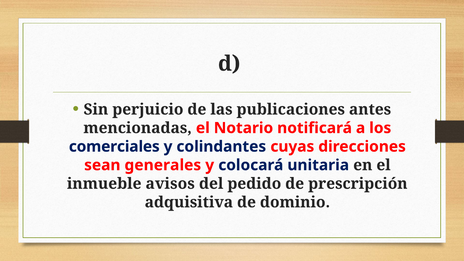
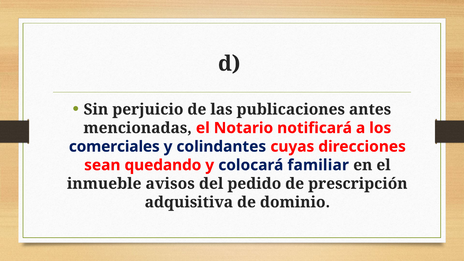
generales: generales -> quedando
unitaria: unitaria -> familiar
